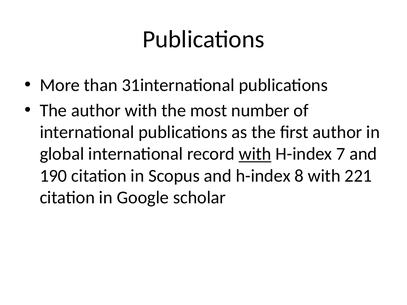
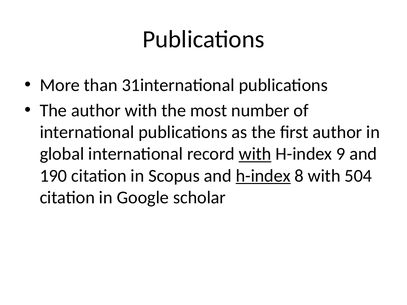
7: 7 -> 9
h-index at (263, 176) underline: none -> present
221: 221 -> 504
